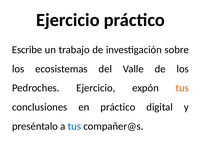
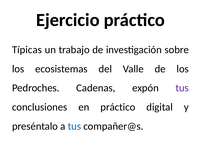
Escribe: Escribe -> Típicas
Pedroches Ejercicio: Ejercicio -> Cadenas
tus at (182, 88) colour: orange -> purple
